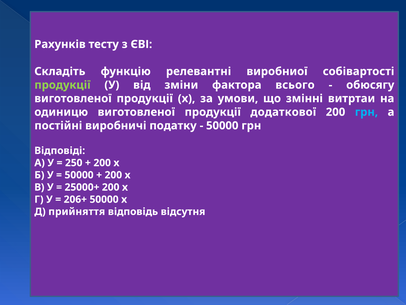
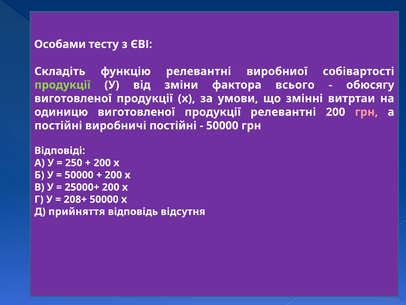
Рахунків: Рахунків -> Особами
продукції додаткової: додаткової -> релевантні
грн at (366, 112) colour: light blue -> pink
виробничі податку: податку -> постійні
206+: 206+ -> 208+
